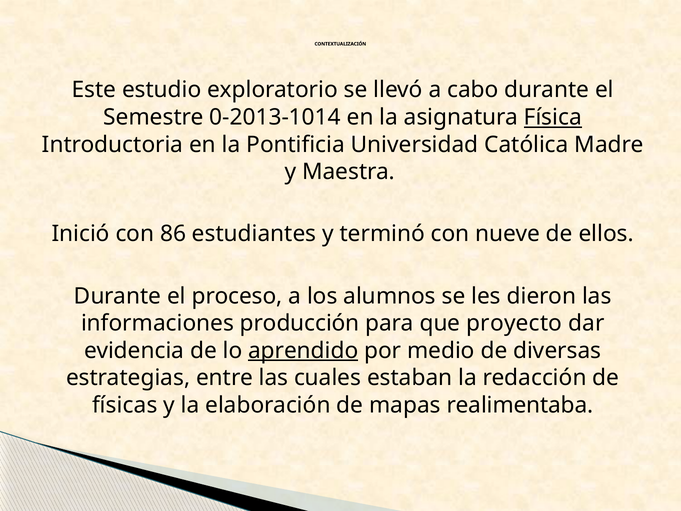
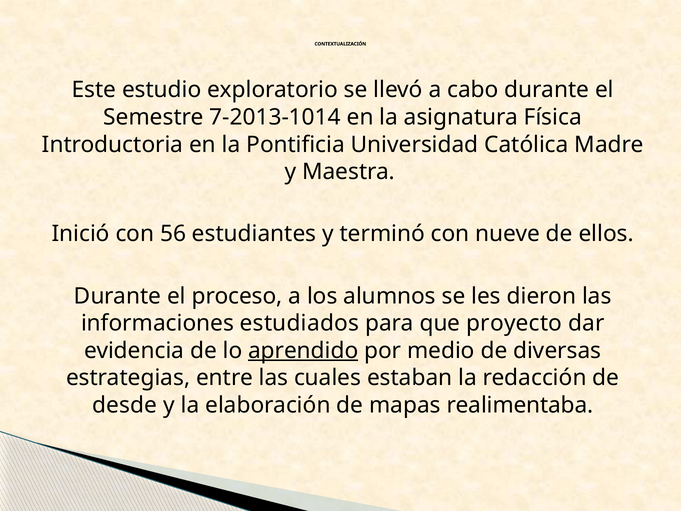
0-2013-1014: 0-2013-1014 -> 7-2013-1014
Física underline: present -> none
86: 86 -> 56
producción: producción -> estudiados
físicas: físicas -> desde
